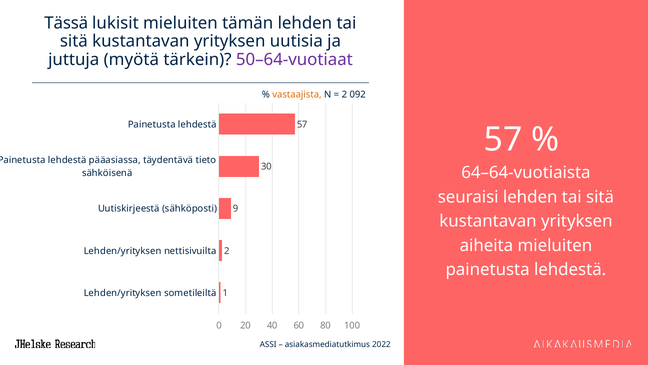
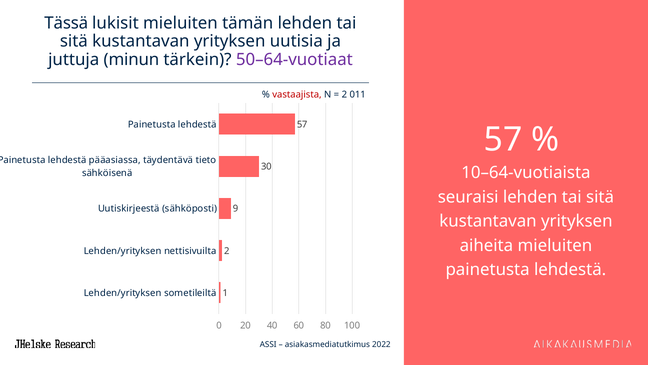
myötä: myötä -> minun
vastaajista colour: orange -> red
092: 092 -> 011
64–64-vuotiaista: 64–64-vuotiaista -> 10–64-vuotiaista
